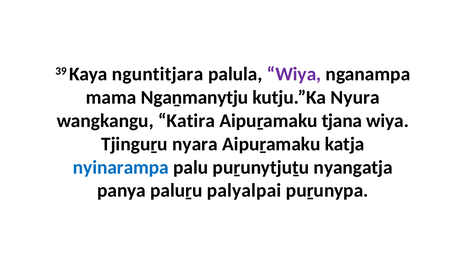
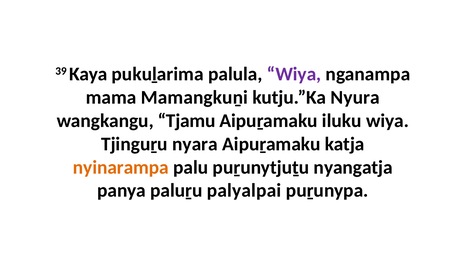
nguntitjara: nguntitjara -> pukuḻarima
Ngaṉmanytju: Ngaṉmanytju -> Mamangkuṉi
Katira: Katira -> Tjamu
tjana: tjana -> iluku
nyinarampa colour: blue -> orange
